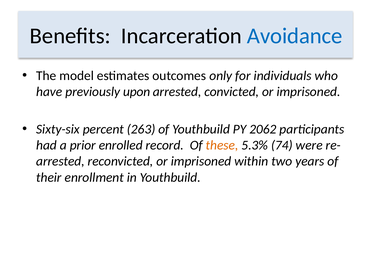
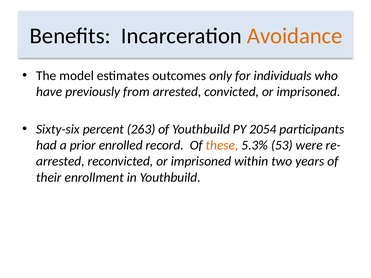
Avoidance colour: blue -> orange
upon: upon -> from
2062: 2062 -> 2054
74: 74 -> 53
